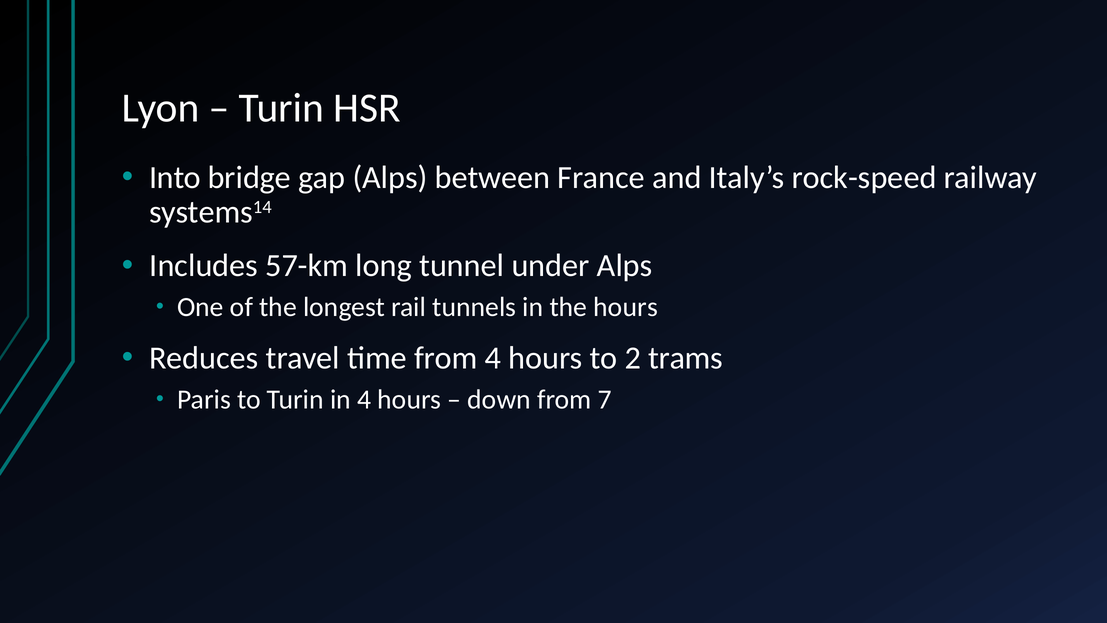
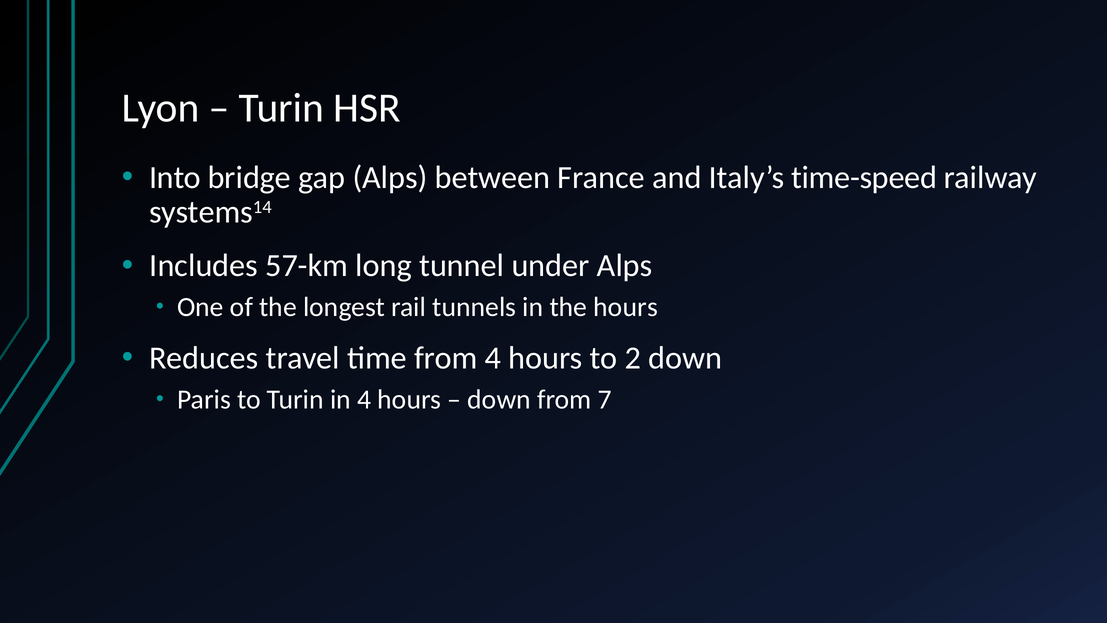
rock-speed: rock-speed -> time-speed
2 trams: trams -> down
